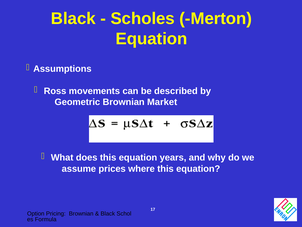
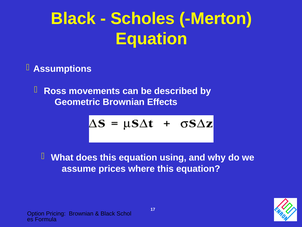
Market: Market -> Effects
years: years -> using
